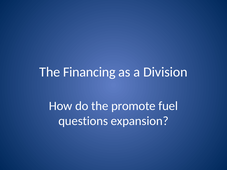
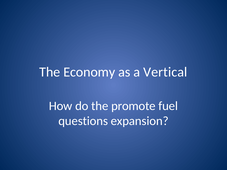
Financing: Financing -> Economy
Division: Division -> Vertical
